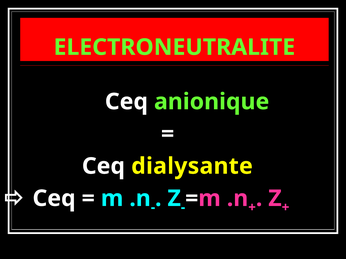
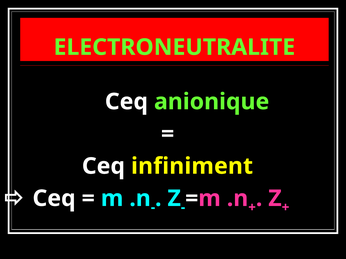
dialysante: dialysante -> infiniment
